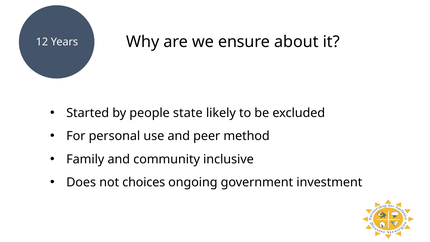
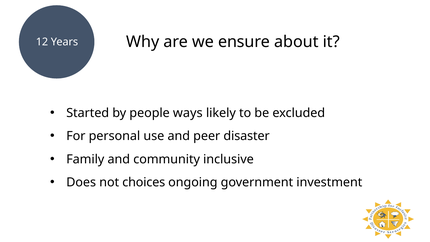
state: state -> ways
method: method -> disaster
